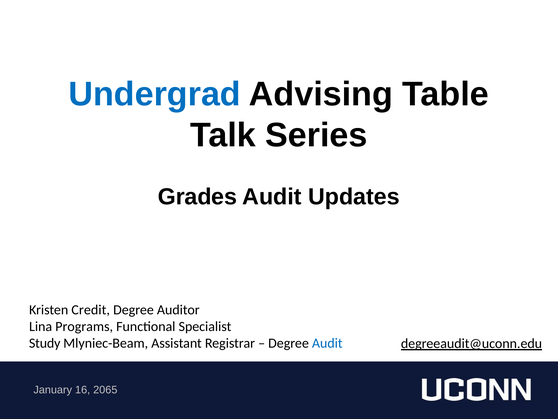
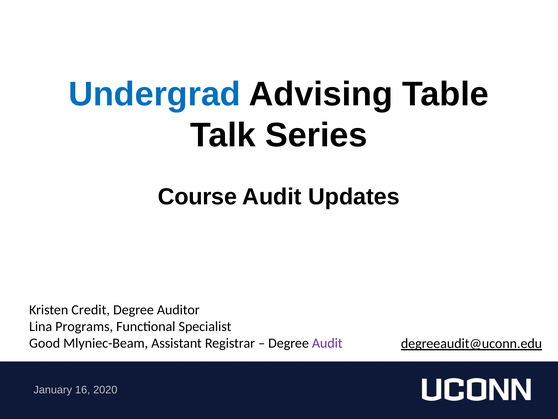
Grades: Grades -> Course
Study: Study -> Good
Audit at (327, 343) colour: blue -> purple
2065: 2065 -> 2020
